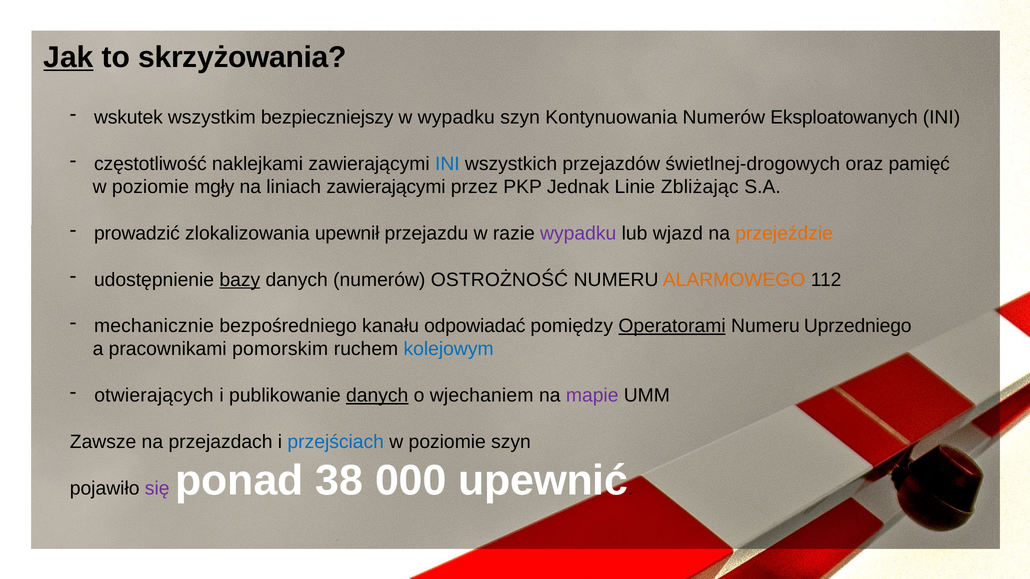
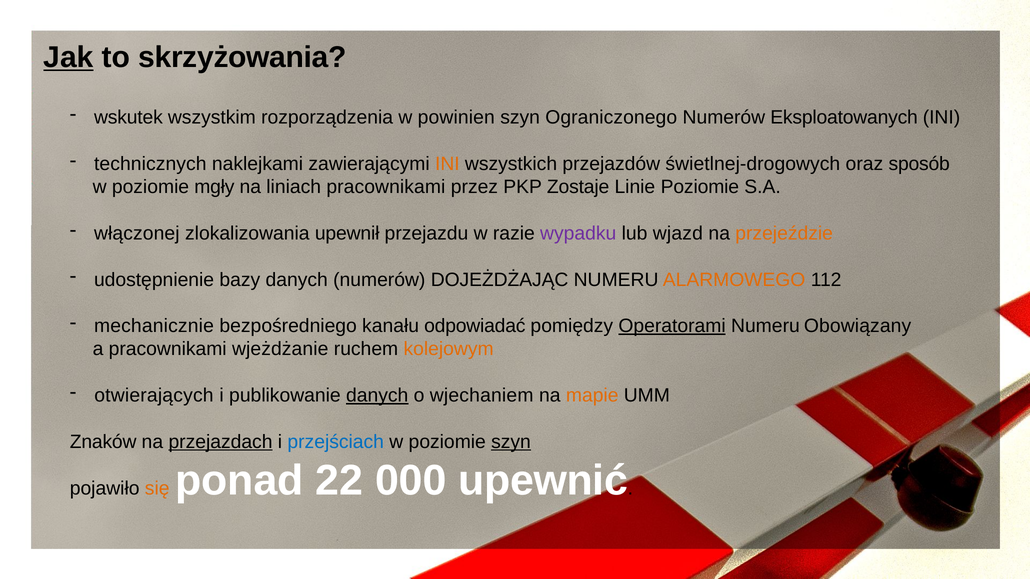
bezpieczniejszy: bezpieczniejszy -> rozporządzenia
w wypadku: wypadku -> powinien
Kontynuowania: Kontynuowania -> Ograniczonego
częstotliwość: częstotliwość -> technicznych
INI at (447, 164) colour: blue -> orange
pamięć: pamięć -> sposób
liniach zawierającymi: zawierającymi -> pracownikami
Jednak: Jednak -> Zostaje
Linie Zbliżając: Zbliżając -> Poziomie
prowadzić: prowadzić -> włączonej
bazy underline: present -> none
OSTROŻNOŚĆ: OSTROŻNOŚĆ -> DOJEŻDŻAJĄC
Uprzedniego: Uprzedniego -> Obowiązany
pomorskim: pomorskim -> wjeżdżanie
kolejowym colour: blue -> orange
mapie colour: purple -> orange
Zawsze: Zawsze -> Znaków
przejazdach underline: none -> present
szyn at (511, 442) underline: none -> present
się colour: purple -> orange
38: 38 -> 22
